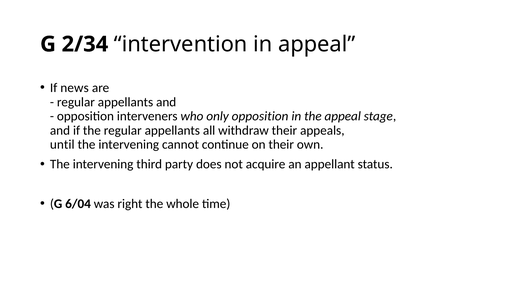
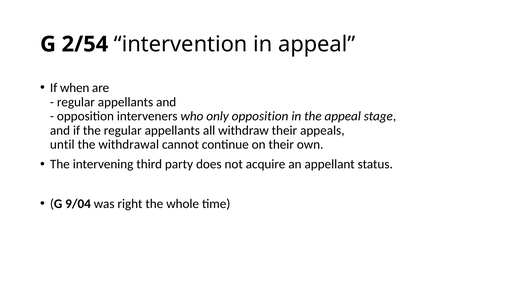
2/34: 2/34 -> 2/54
news: news -> when
intervening at (129, 145): intervening -> withdrawal
6/04: 6/04 -> 9/04
